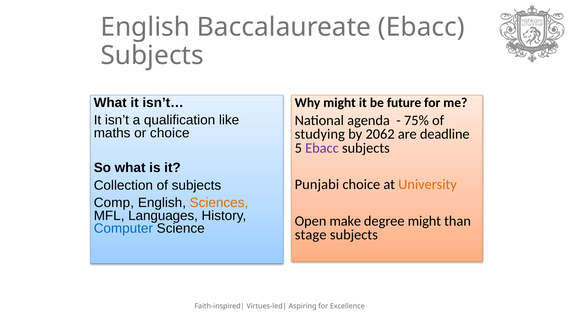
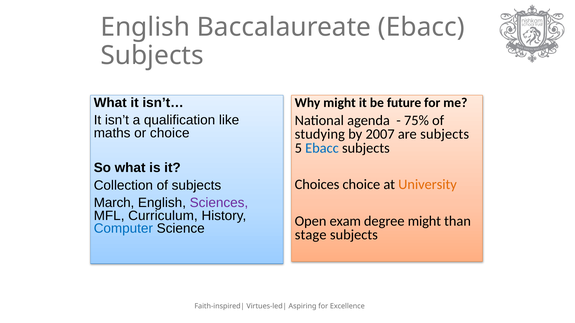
2062: 2062 -> 2007
are deadline: deadline -> subjects
Ebacc at (322, 148) colour: purple -> blue
Punjabi: Punjabi -> Choices
Comp: Comp -> March
Sciences colour: orange -> purple
Languages: Languages -> Curriculum
make: make -> exam
